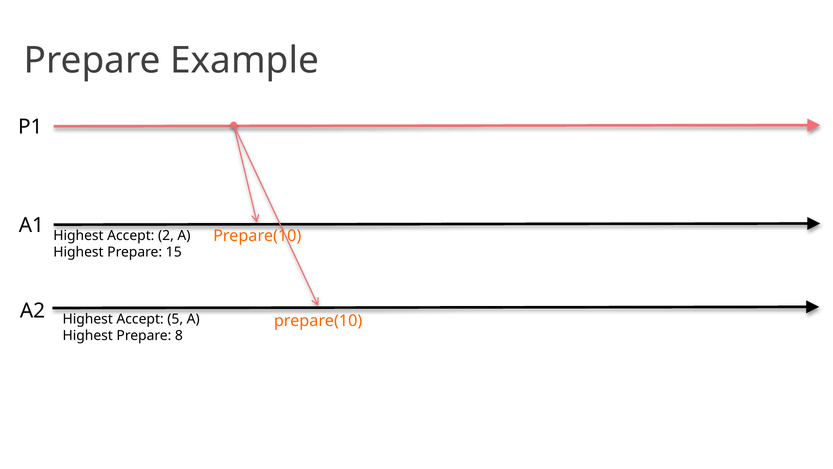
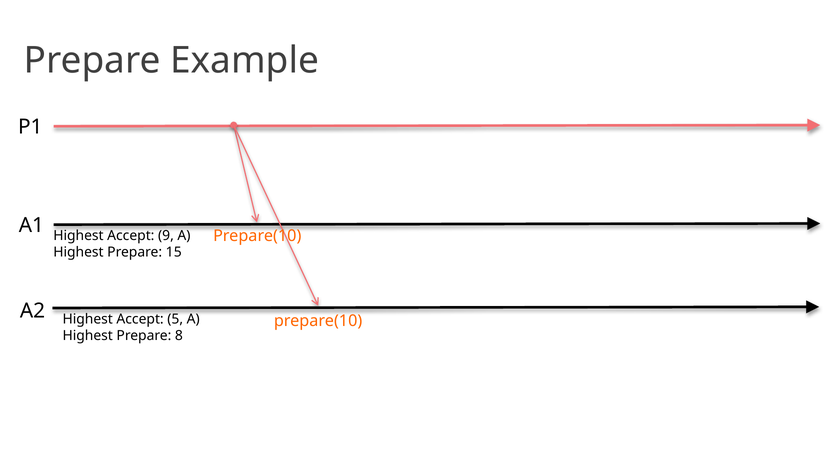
2: 2 -> 9
